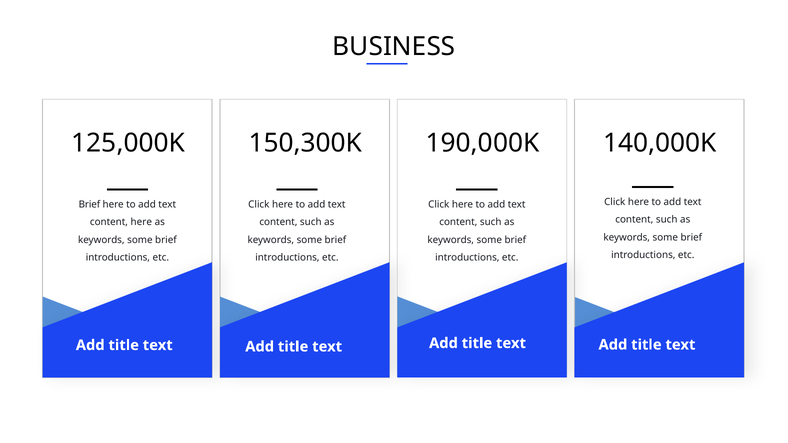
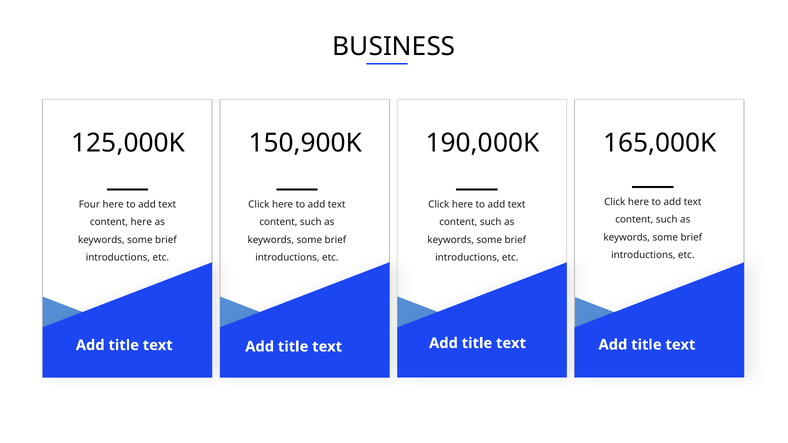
150,3: 150,3 -> 150,9
140,0: 140,0 -> 165,0
Brief at (89, 205): Brief -> Four
